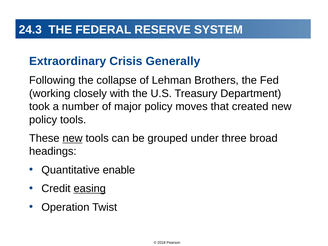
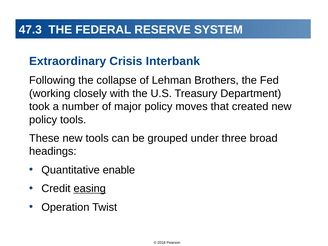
24.3: 24.3 -> 47.3
Generally: Generally -> Interbank
new at (73, 138) underline: present -> none
